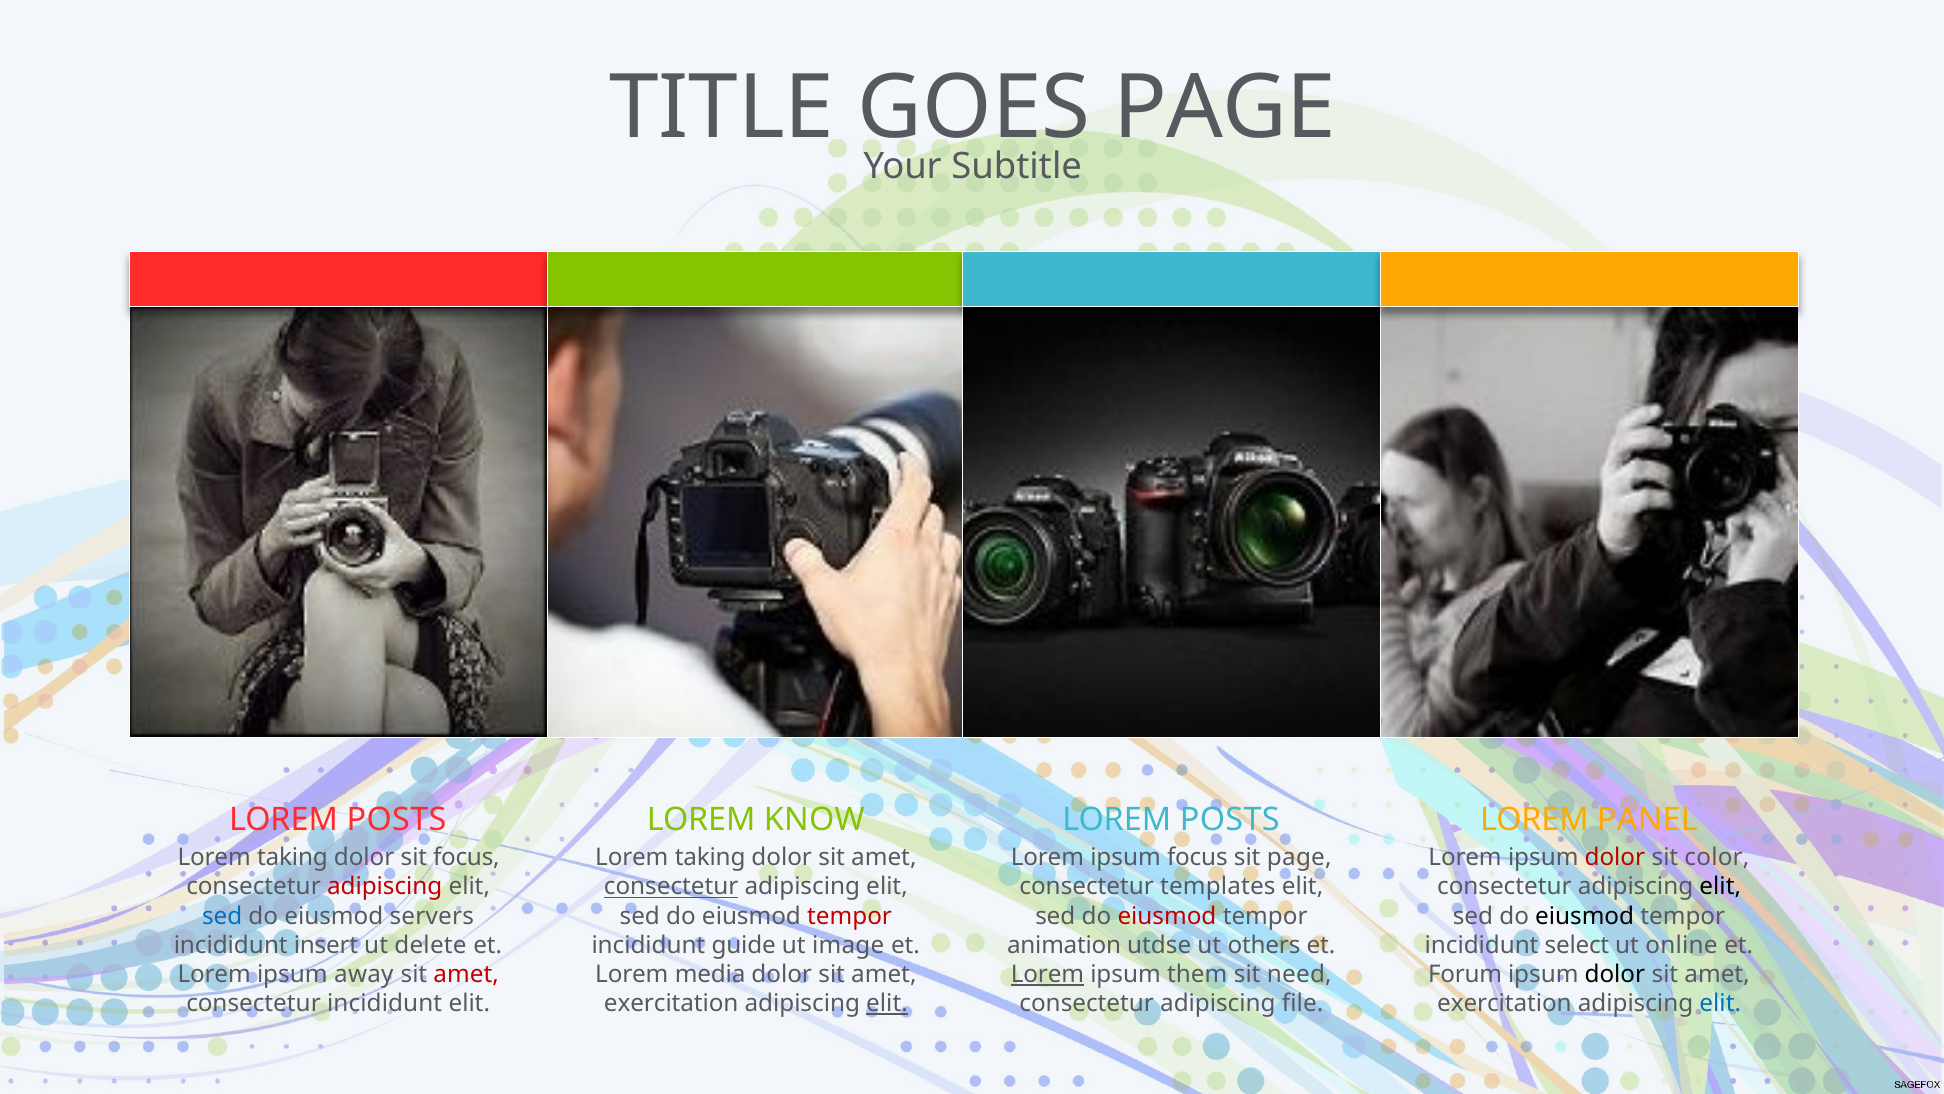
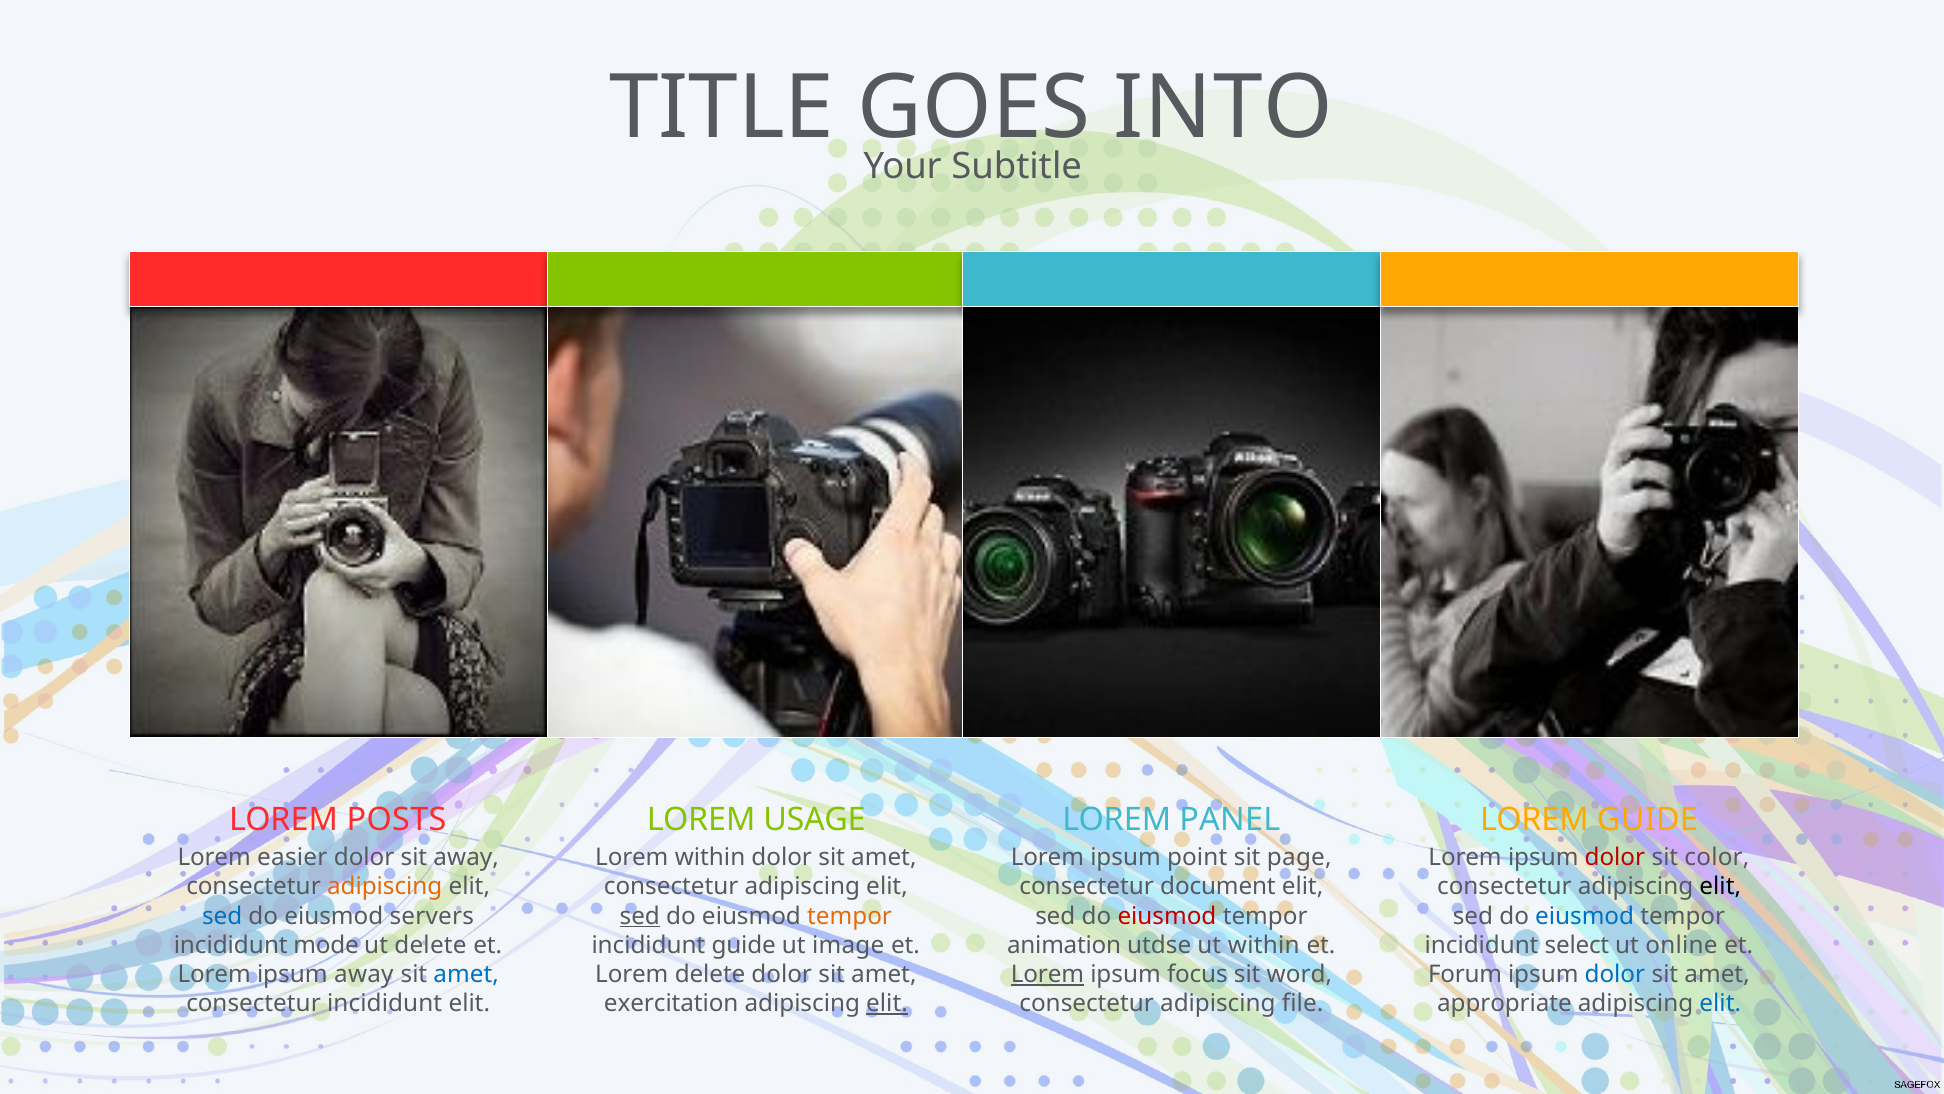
PAGE at (1225, 108): PAGE -> INTO
KNOW: KNOW -> USAGE
POSTS at (1230, 819): POSTS -> PANEL
LOREM PANEL: PANEL -> GUIDE
taking at (292, 857): taking -> easier
sit focus: focus -> away
taking at (710, 857): taking -> within
ipsum focus: focus -> point
adipiscing at (385, 886) colour: red -> orange
consectetur at (671, 886) underline: present -> none
templates: templates -> document
sed at (640, 916) underline: none -> present
tempor at (850, 916) colour: red -> orange
eiusmod at (1585, 916) colour: black -> blue
insert: insert -> mode
ut others: others -> within
amet at (466, 974) colour: red -> blue
Lorem media: media -> delete
them: them -> focus
need: need -> word
dolor at (1615, 974) colour: black -> blue
exercitation at (1504, 1003): exercitation -> appropriate
